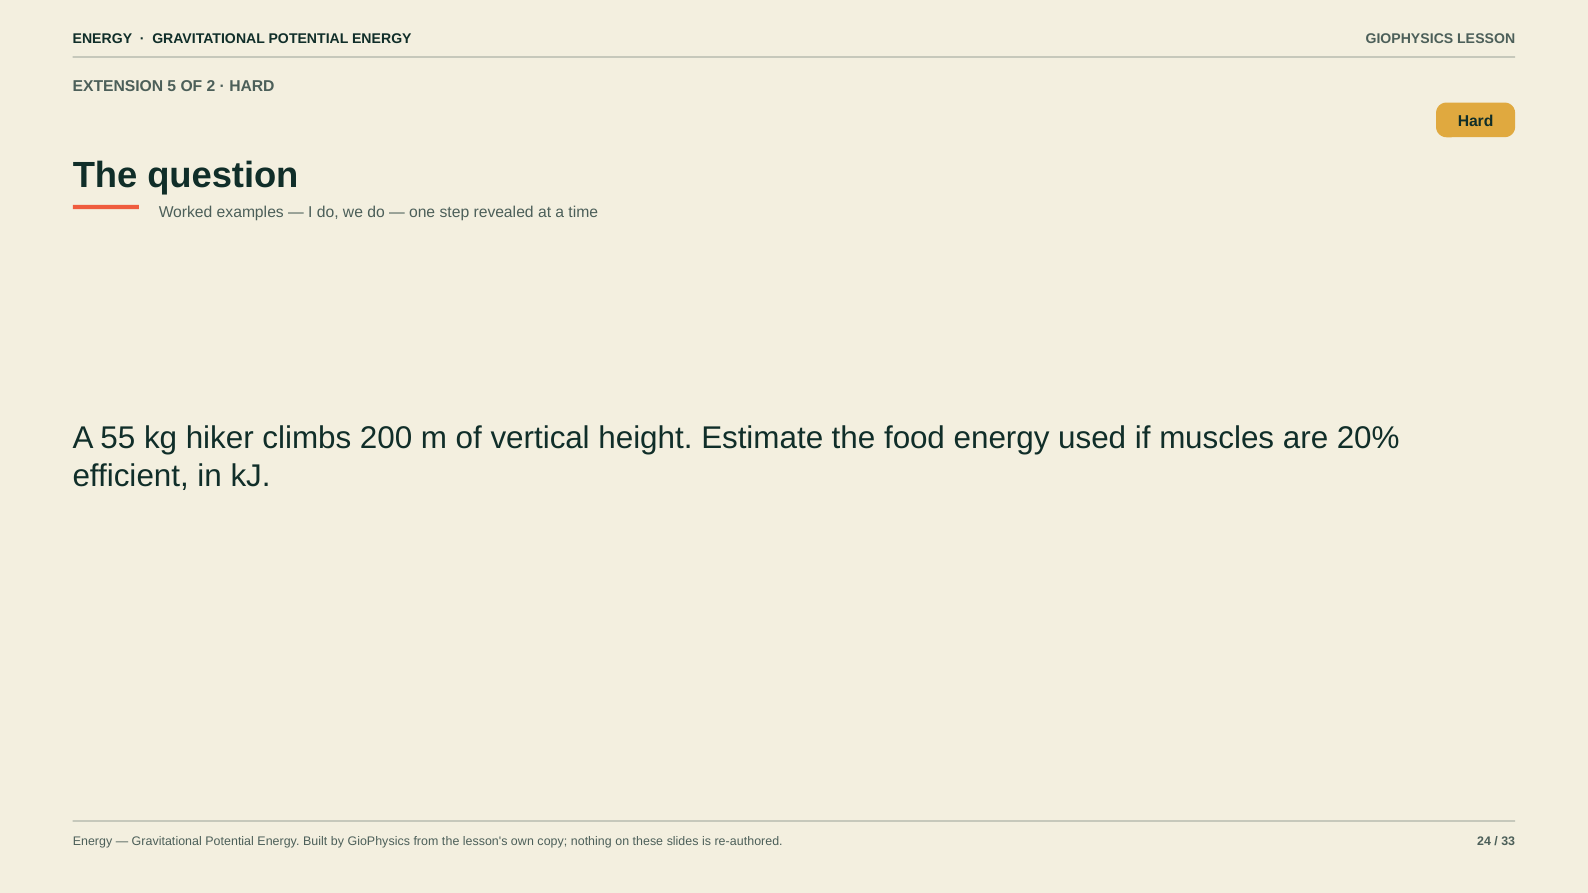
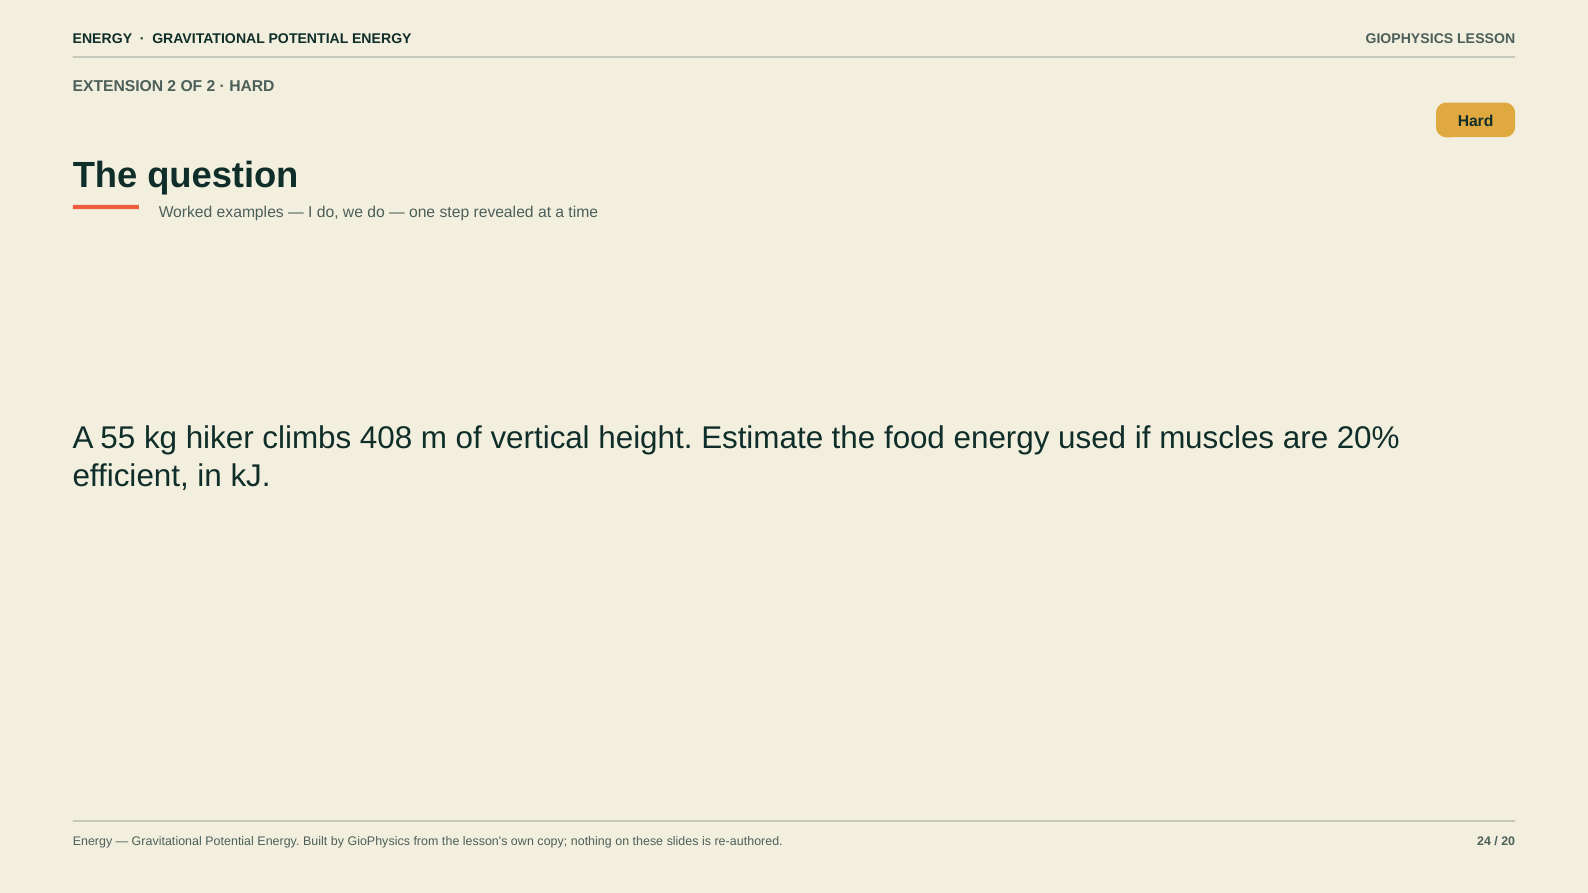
EXTENSION 5: 5 -> 2
200: 200 -> 408
33: 33 -> 20
